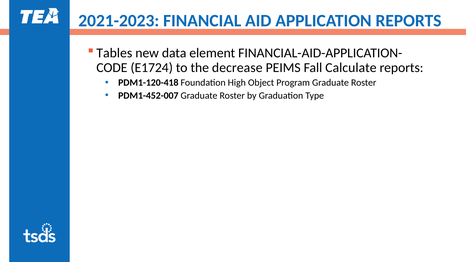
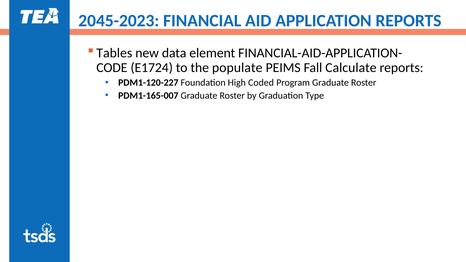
2021-2023: 2021-2023 -> 2045-2023
decrease: decrease -> populate
PDM1-120-418: PDM1-120-418 -> PDM1-120-227
Object: Object -> Coded
PDM1-452-007: PDM1-452-007 -> PDM1-165-007
